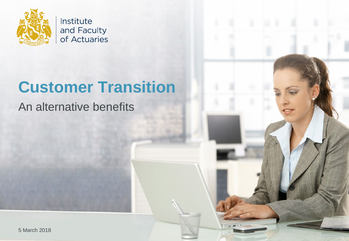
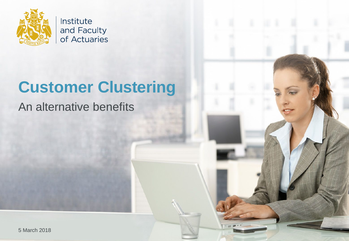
Transition: Transition -> Clustering
